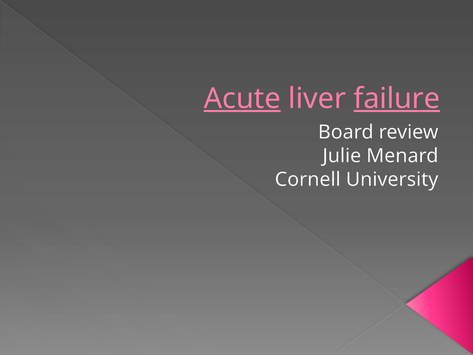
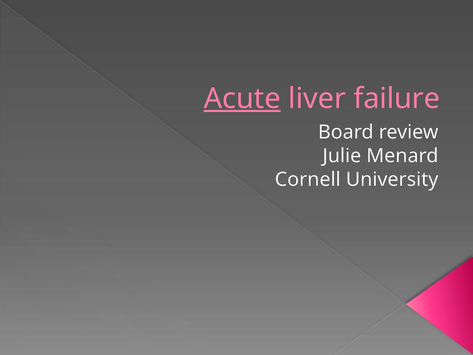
failure underline: present -> none
